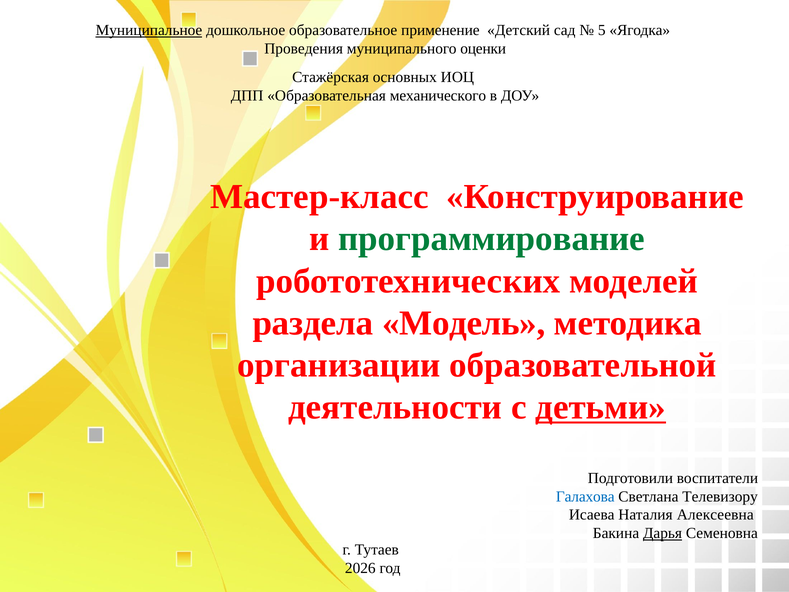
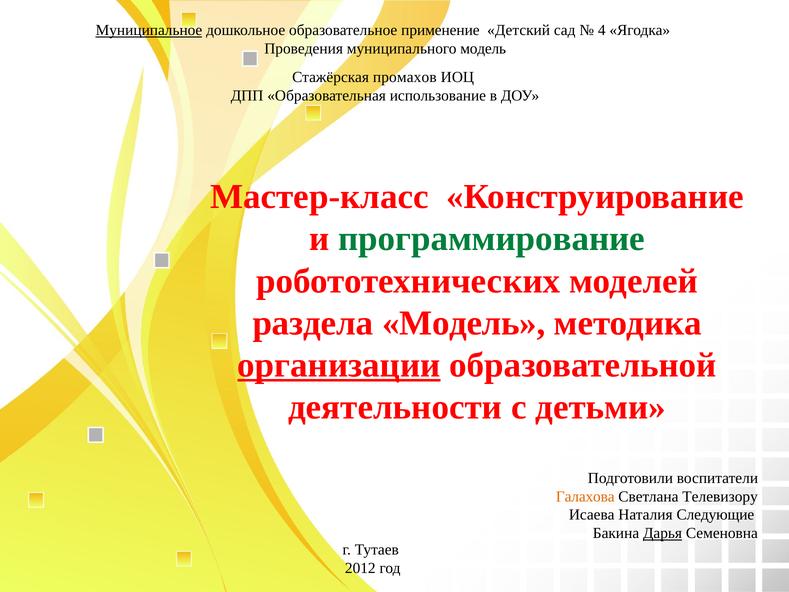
5: 5 -> 4
муниципального оценки: оценки -> модель
основных: основных -> промахов
механического: механического -> использование
организации underline: none -> present
детьми underline: present -> none
Галахова colour: blue -> orange
Алексеевна: Алексеевна -> Следующие
2026: 2026 -> 2012
